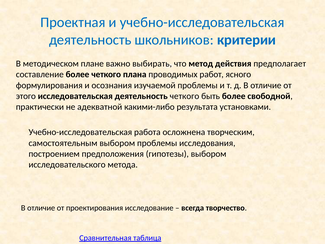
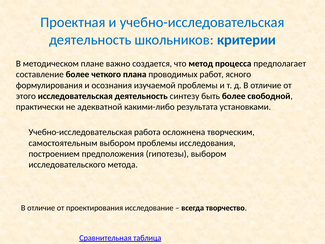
выбирать: выбирать -> создается
действия: действия -> процесса
деятельность четкого: четкого -> синтезу
